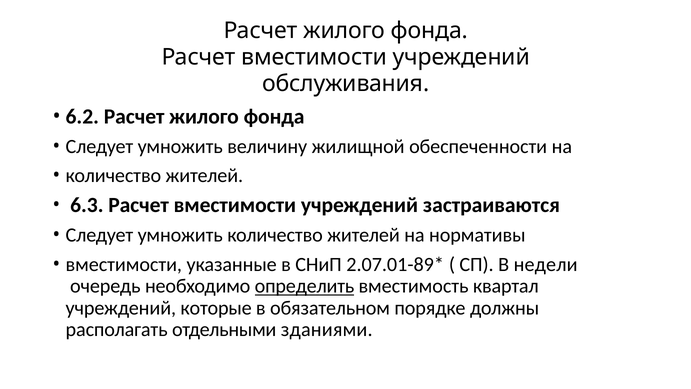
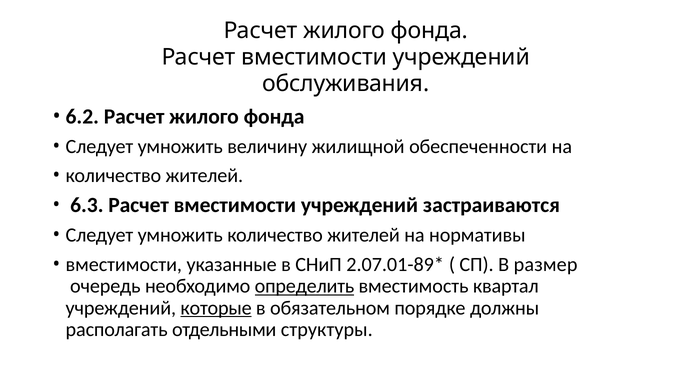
недели: недели -> размер
которые underline: none -> present
зданиями: зданиями -> структуры
